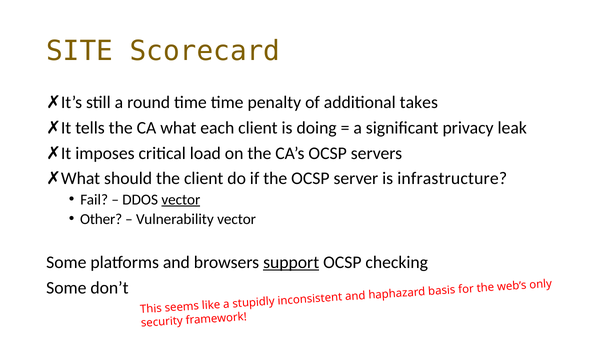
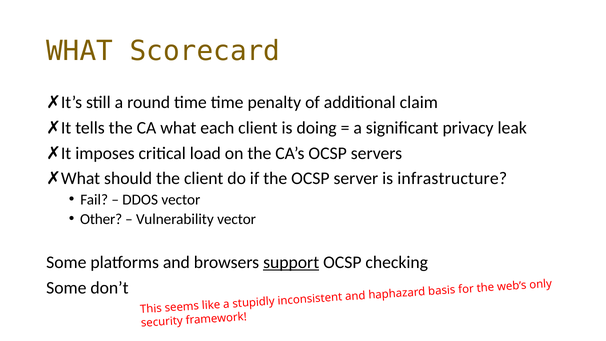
SITE at (80, 51): SITE -> WHAT
takes: takes -> claim
vector at (181, 199) underline: present -> none
